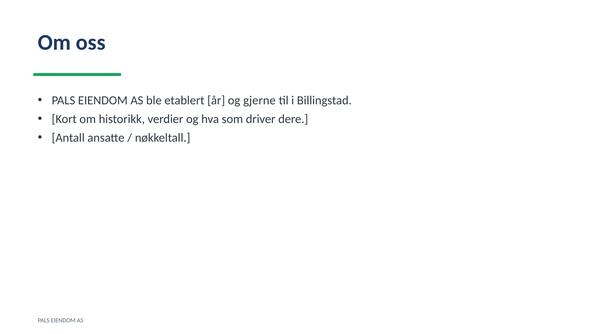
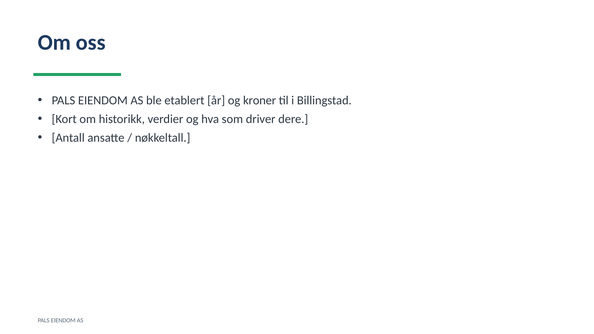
gjerne: gjerne -> kroner
